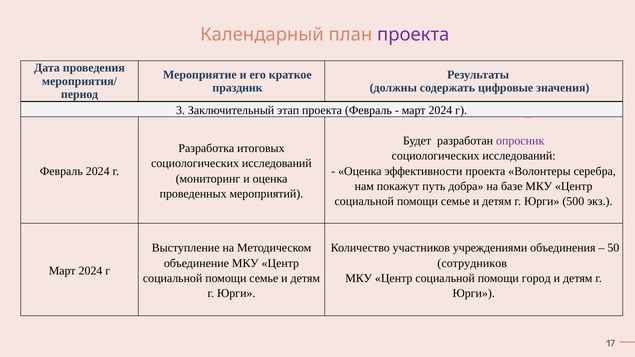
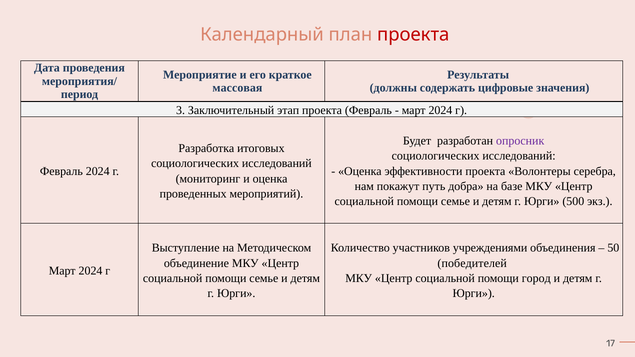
проекта at (413, 34) colour: purple -> red
праздник: праздник -> массовая
сотрудников: сотрудников -> победителей
